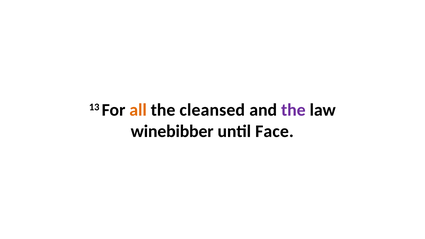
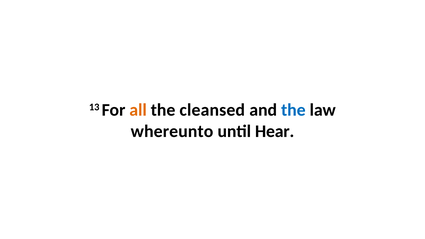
the at (293, 110) colour: purple -> blue
winebibber: winebibber -> whereunto
Face: Face -> Hear
